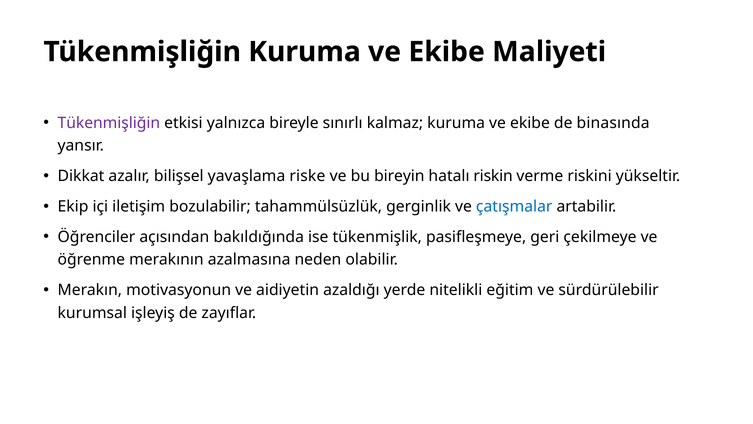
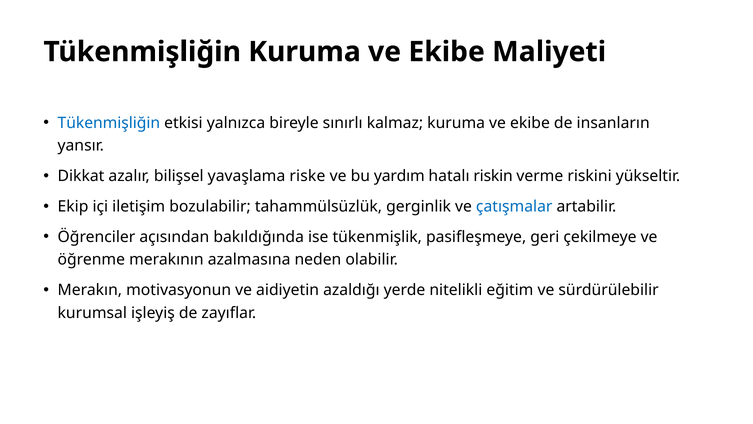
Tükenmişliğin at (109, 123) colour: purple -> blue
binasında: binasında -> insanların
bireyin: bireyin -> yardım
